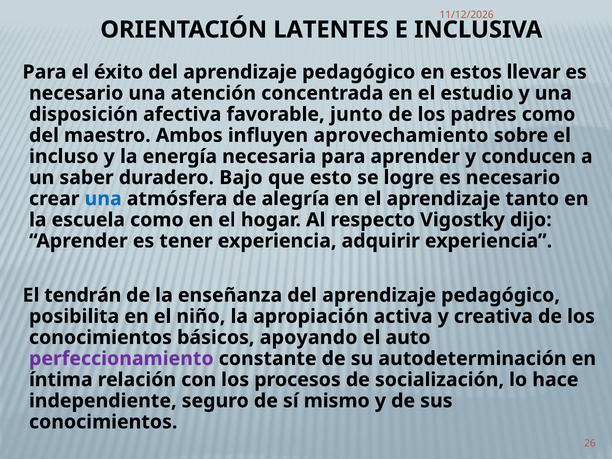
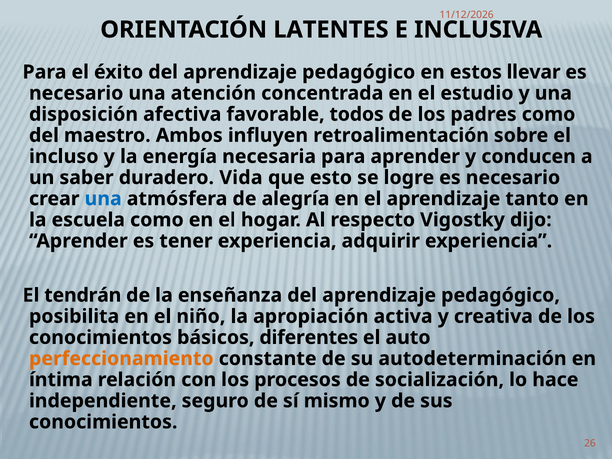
junto: junto -> todos
aprovechamiento: aprovechamiento -> retroalimentación
Bajo: Bajo -> Vida
apoyando: apoyando -> diferentes
perfeccionamiento colour: purple -> orange
